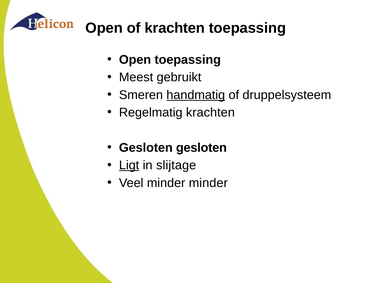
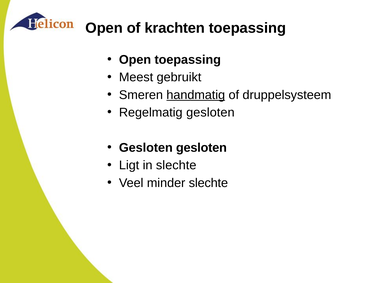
Regelmatig krachten: krachten -> gesloten
Ligt underline: present -> none
in slijtage: slijtage -> slechte
minder minder: minder -> slechte
